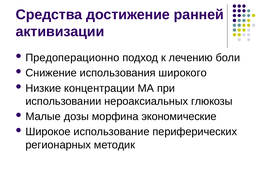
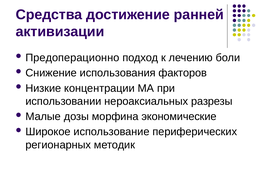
широкого: широкого -> факторов
глюкозы: глюкозы -> разрезы
